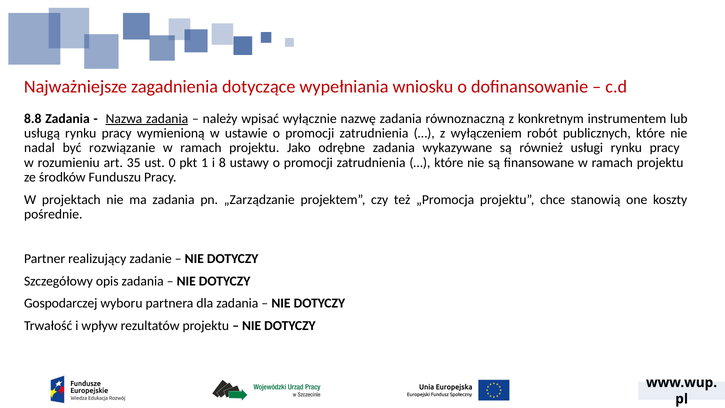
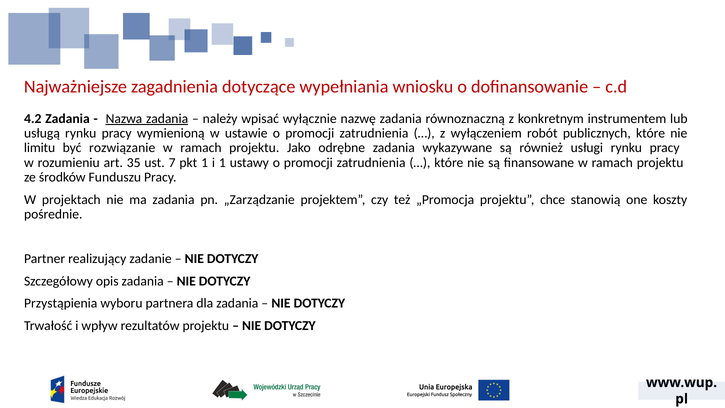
8.8: 8.8 -> 4.2
nadal: nadal -> limitu
0: 0 -> 7
i 8: 8 -> 1
Gospodarczej: Gospodarczej -> Przystąpienia
